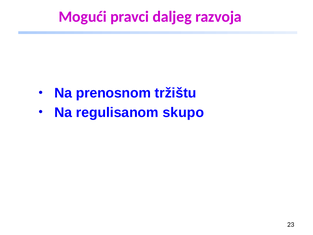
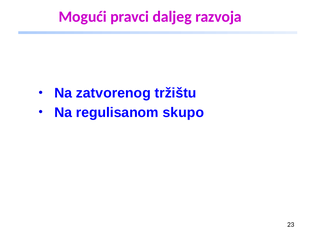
prenosnom: prenosnom -> zatvorenog
